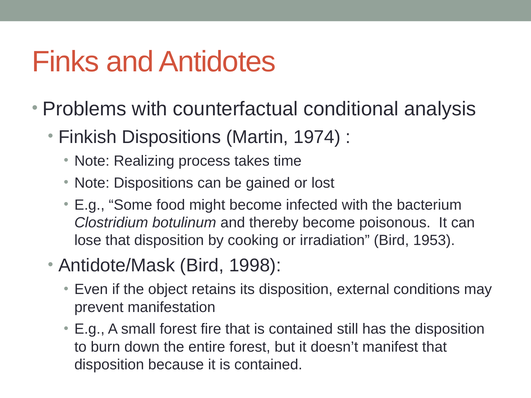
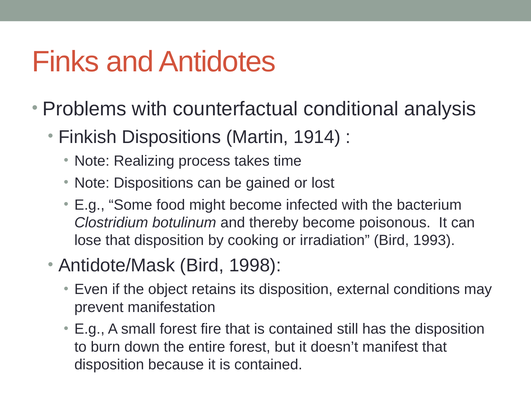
1974: 1974 -> 1914
1953: 1953 -> 1993
